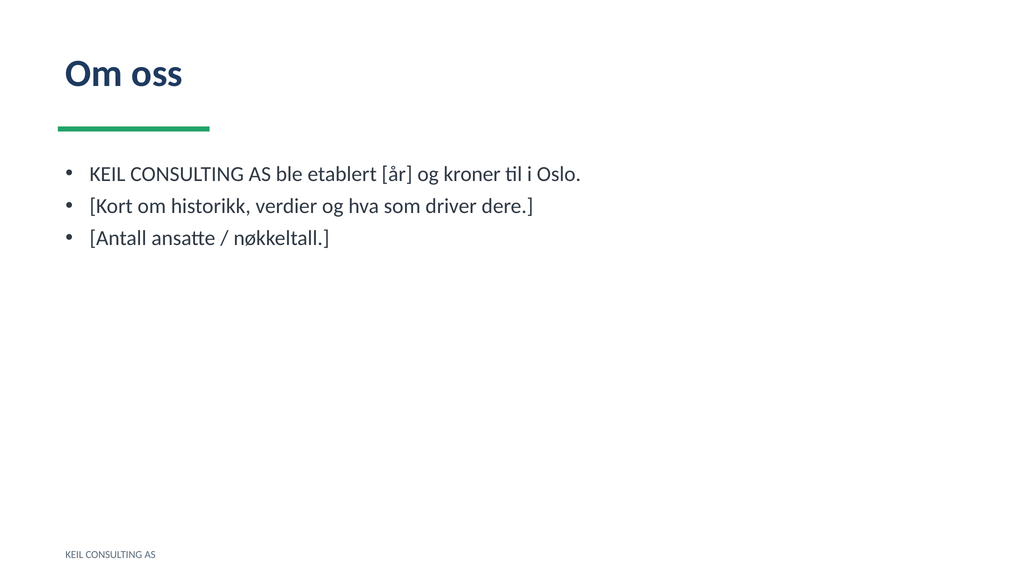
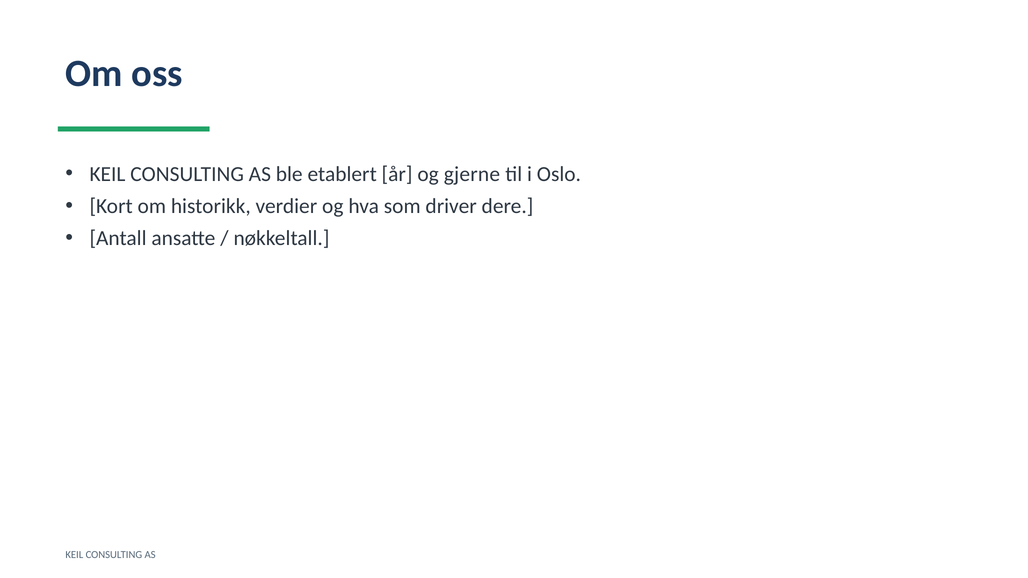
kroner: kroner -> gjerne
